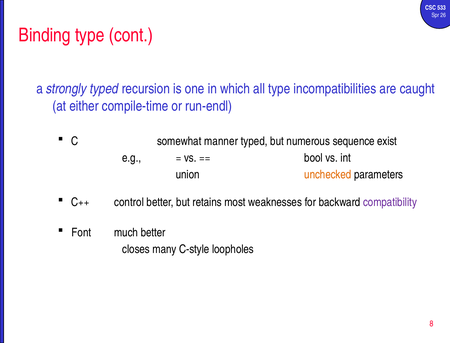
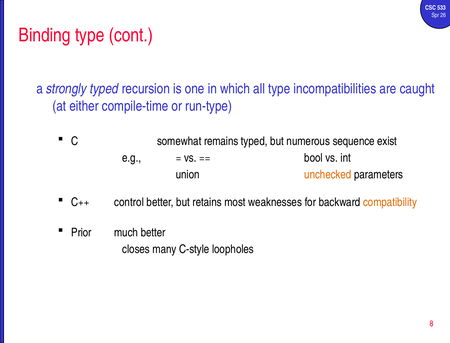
run-endl: run-endl -> run-type
manner: manner -> remains
compatibility colour: purple -> orange
Font: Font -> Prior
